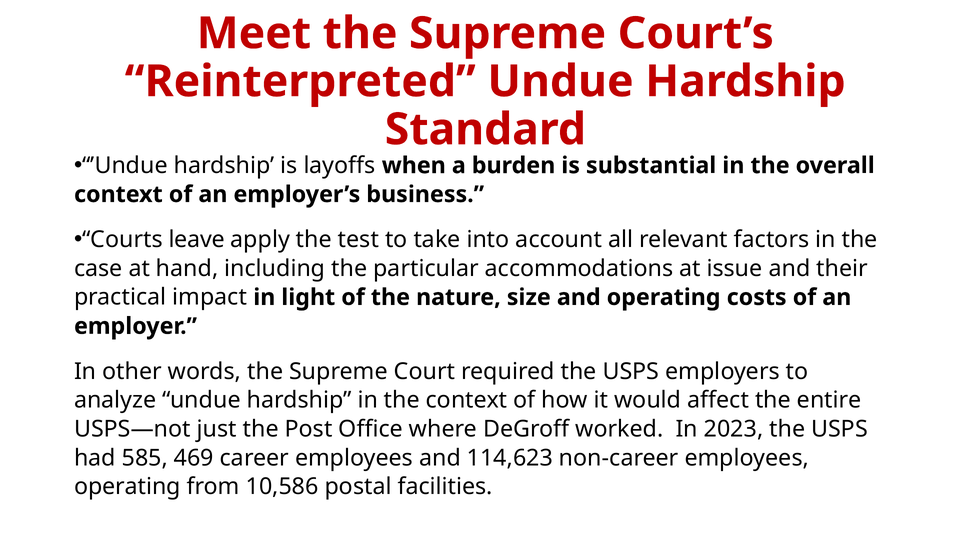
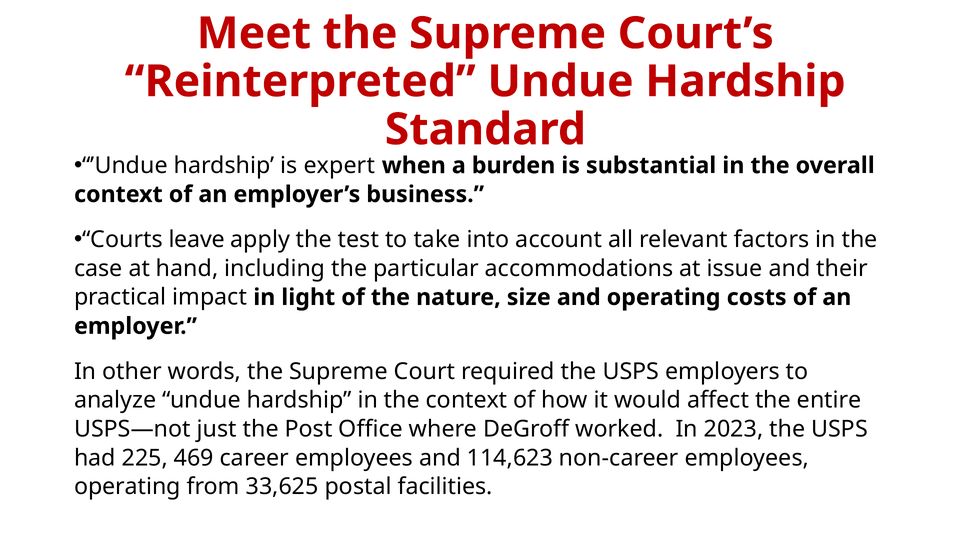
layoffs: layoffs -> expert
585: 585 -> 225
10,586: 10,586 -> 33,625
